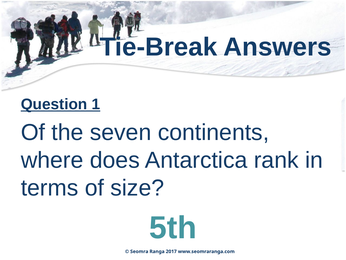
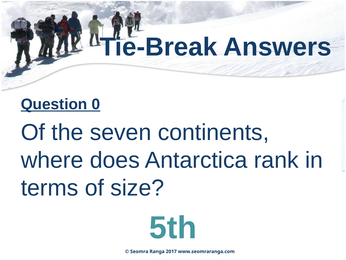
1: 1 -> 0
